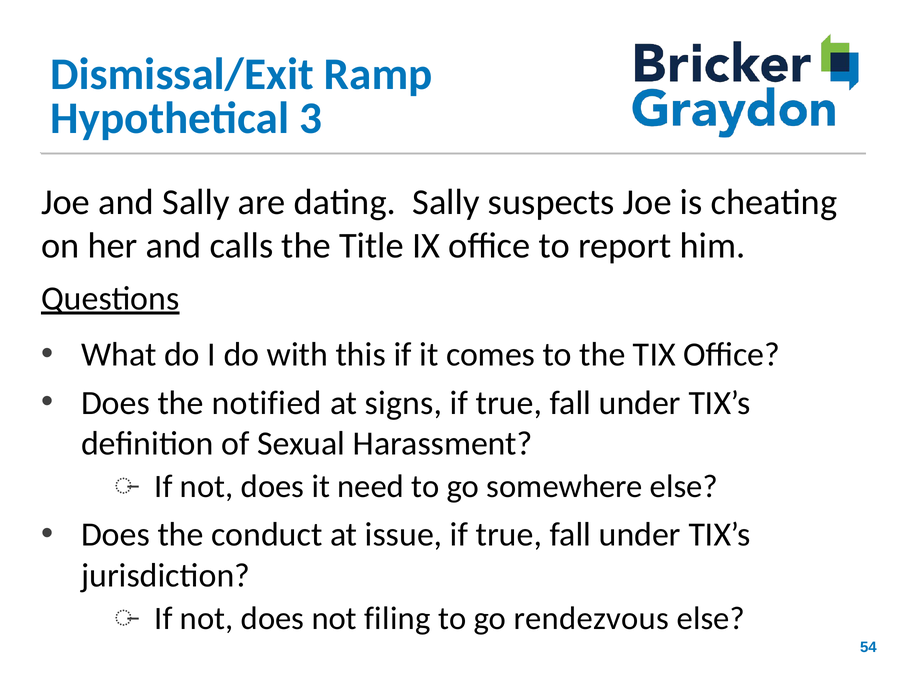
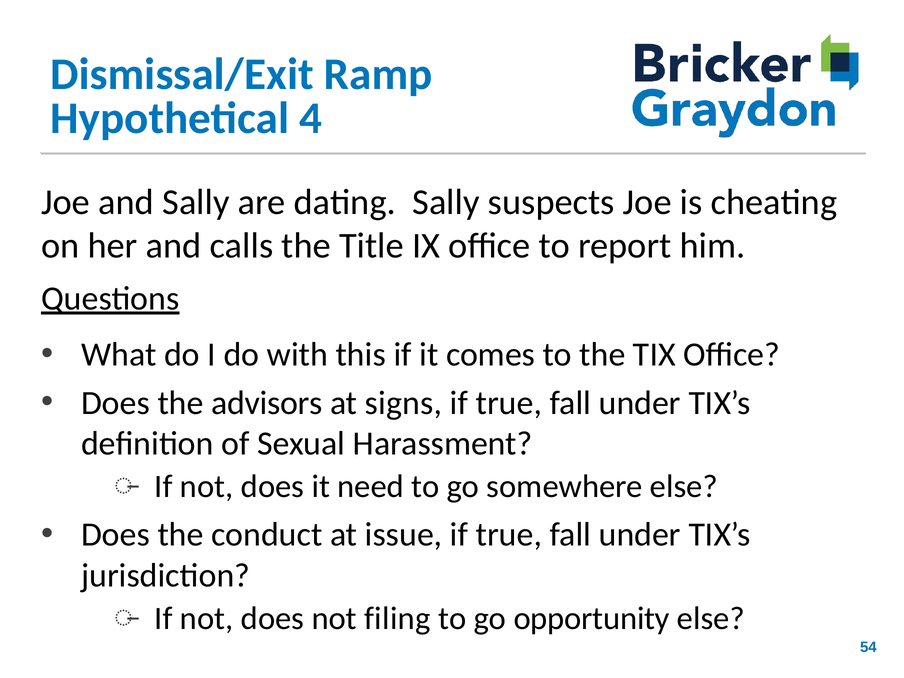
3: 3 -> 4
notified: notified -> advisors
rendezvous: rendezvous -> opportunity
